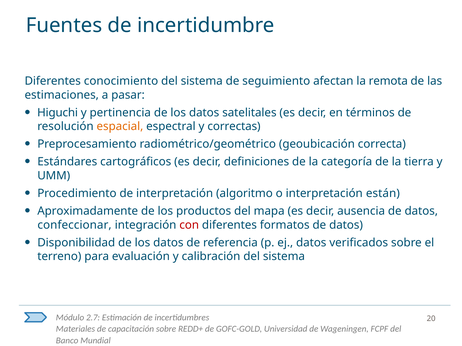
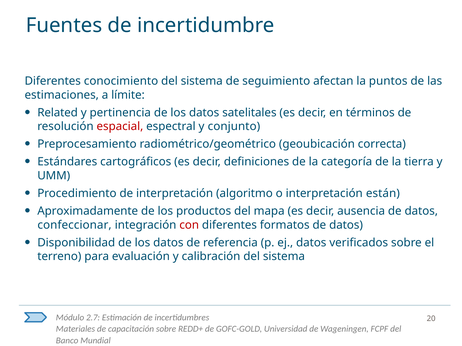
remota: remota -> puntos
pasar: pasar -> límite
Higuchi: Higuchi -> Related
espacial colour: orange -> red
correctas: correctas -> conjunto
